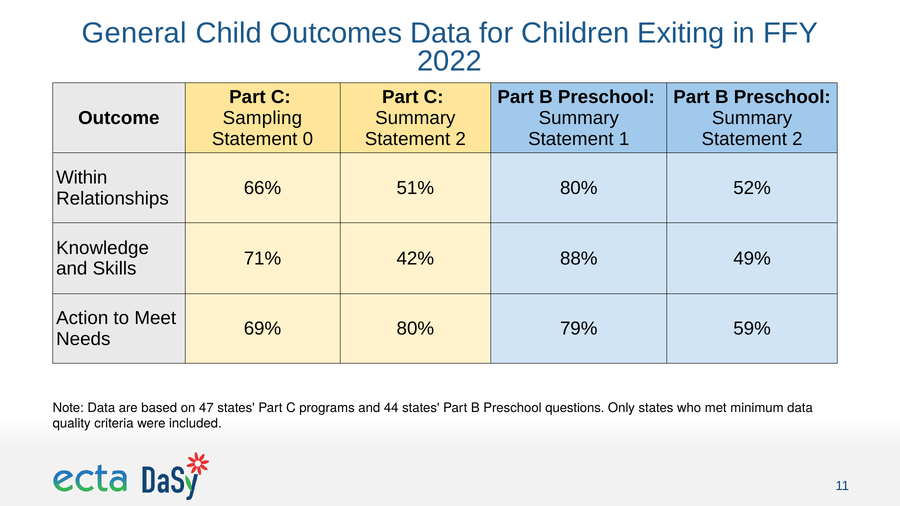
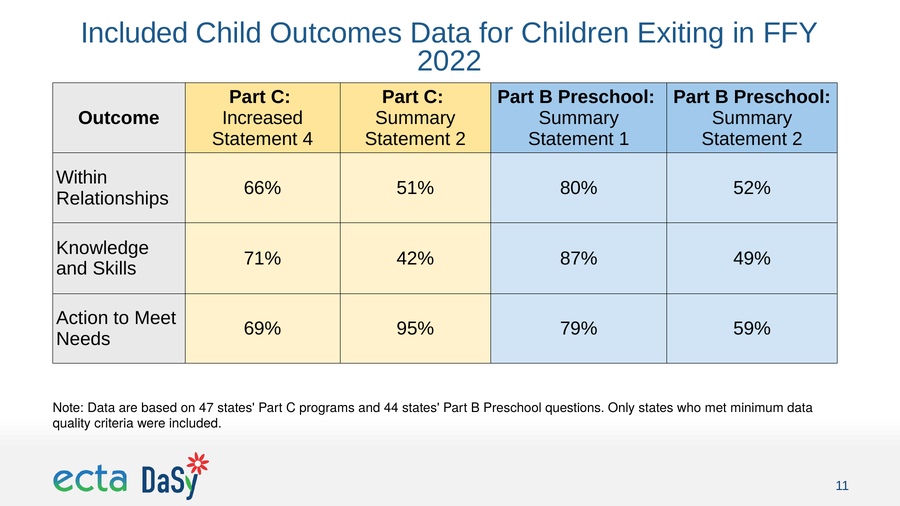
General at (134, 33): General -> Included
Sampling: Sampling -> Increased
0: 0 -> 4
88%: 88% -> 87%
69% 80%: 80% -> 95%
